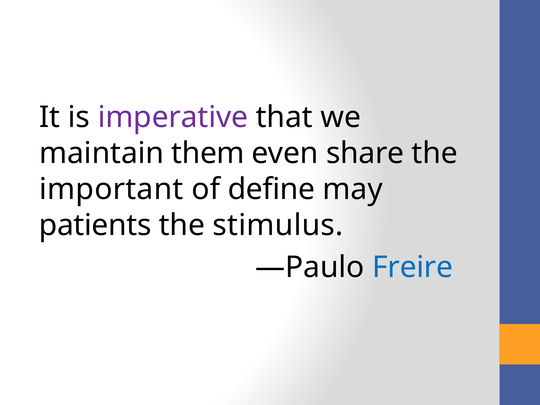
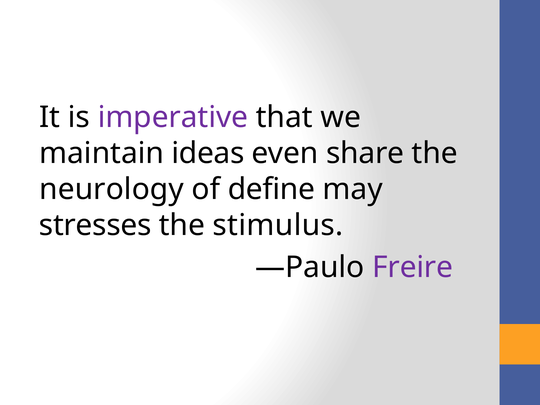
them: them -> ideas
important: important -> neurology
patients: patients -> stresses
Freire colour: blue -> purple
